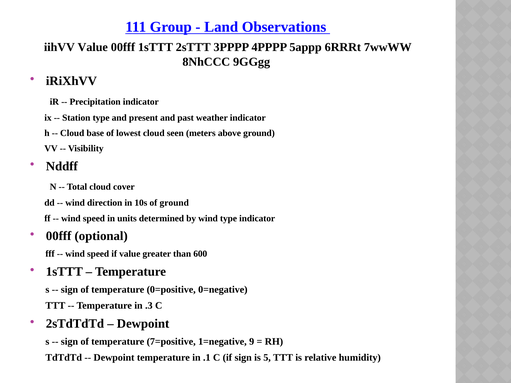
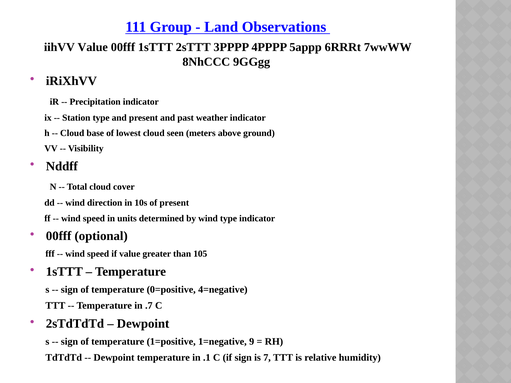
of ground: ground -> present
600: 600 -> 105
0=negative: 0=negative -> 4=negative
.3: .3 -> .7
7=positive: 7=positive -> 1=positive
5: 5 -> 7
